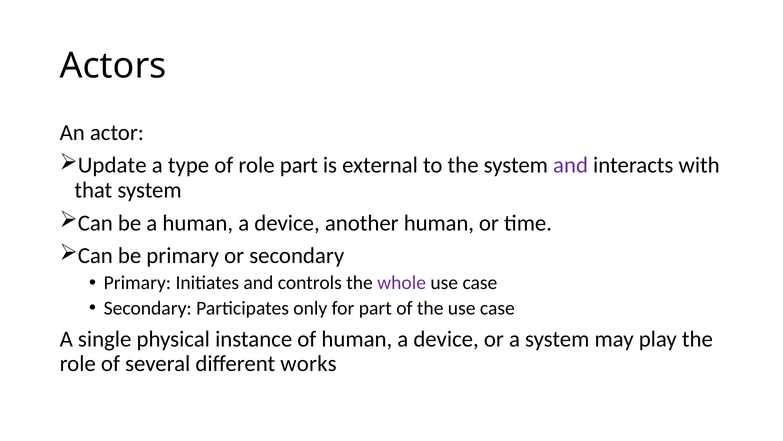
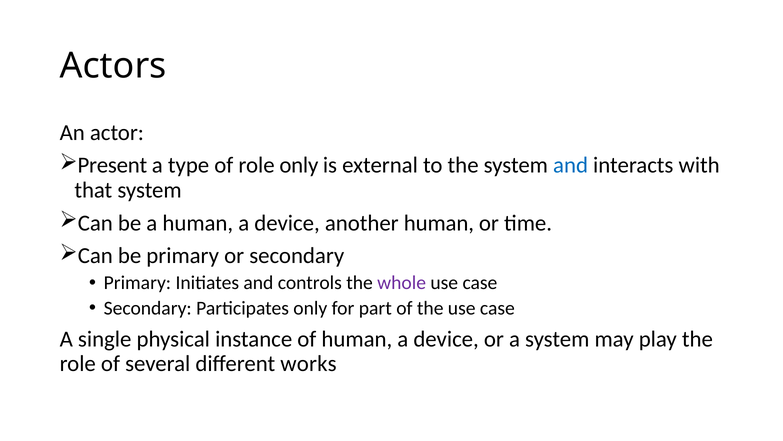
Update: Update -> Present
role part: part -> only
and at (571, 165) colour: purple -> blue
